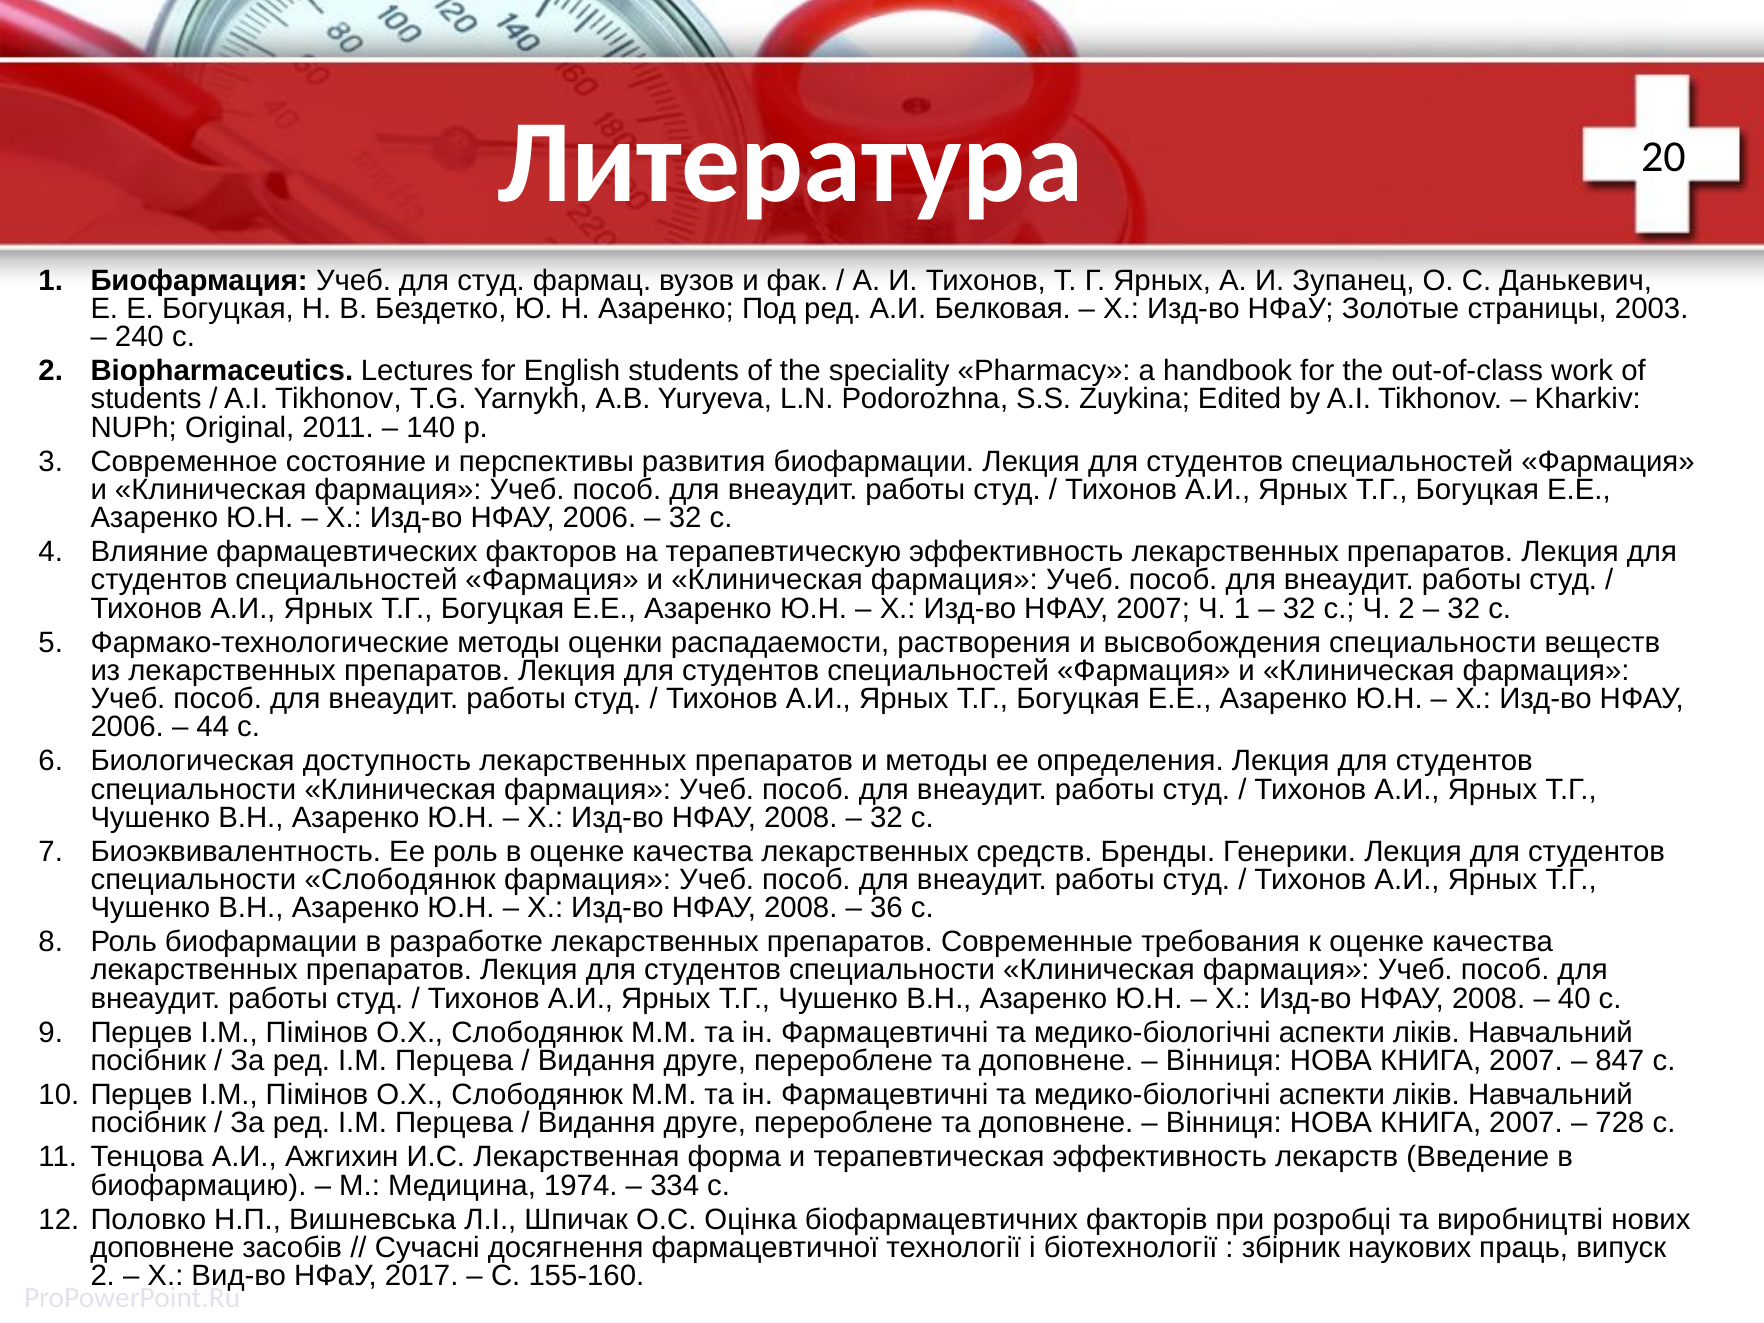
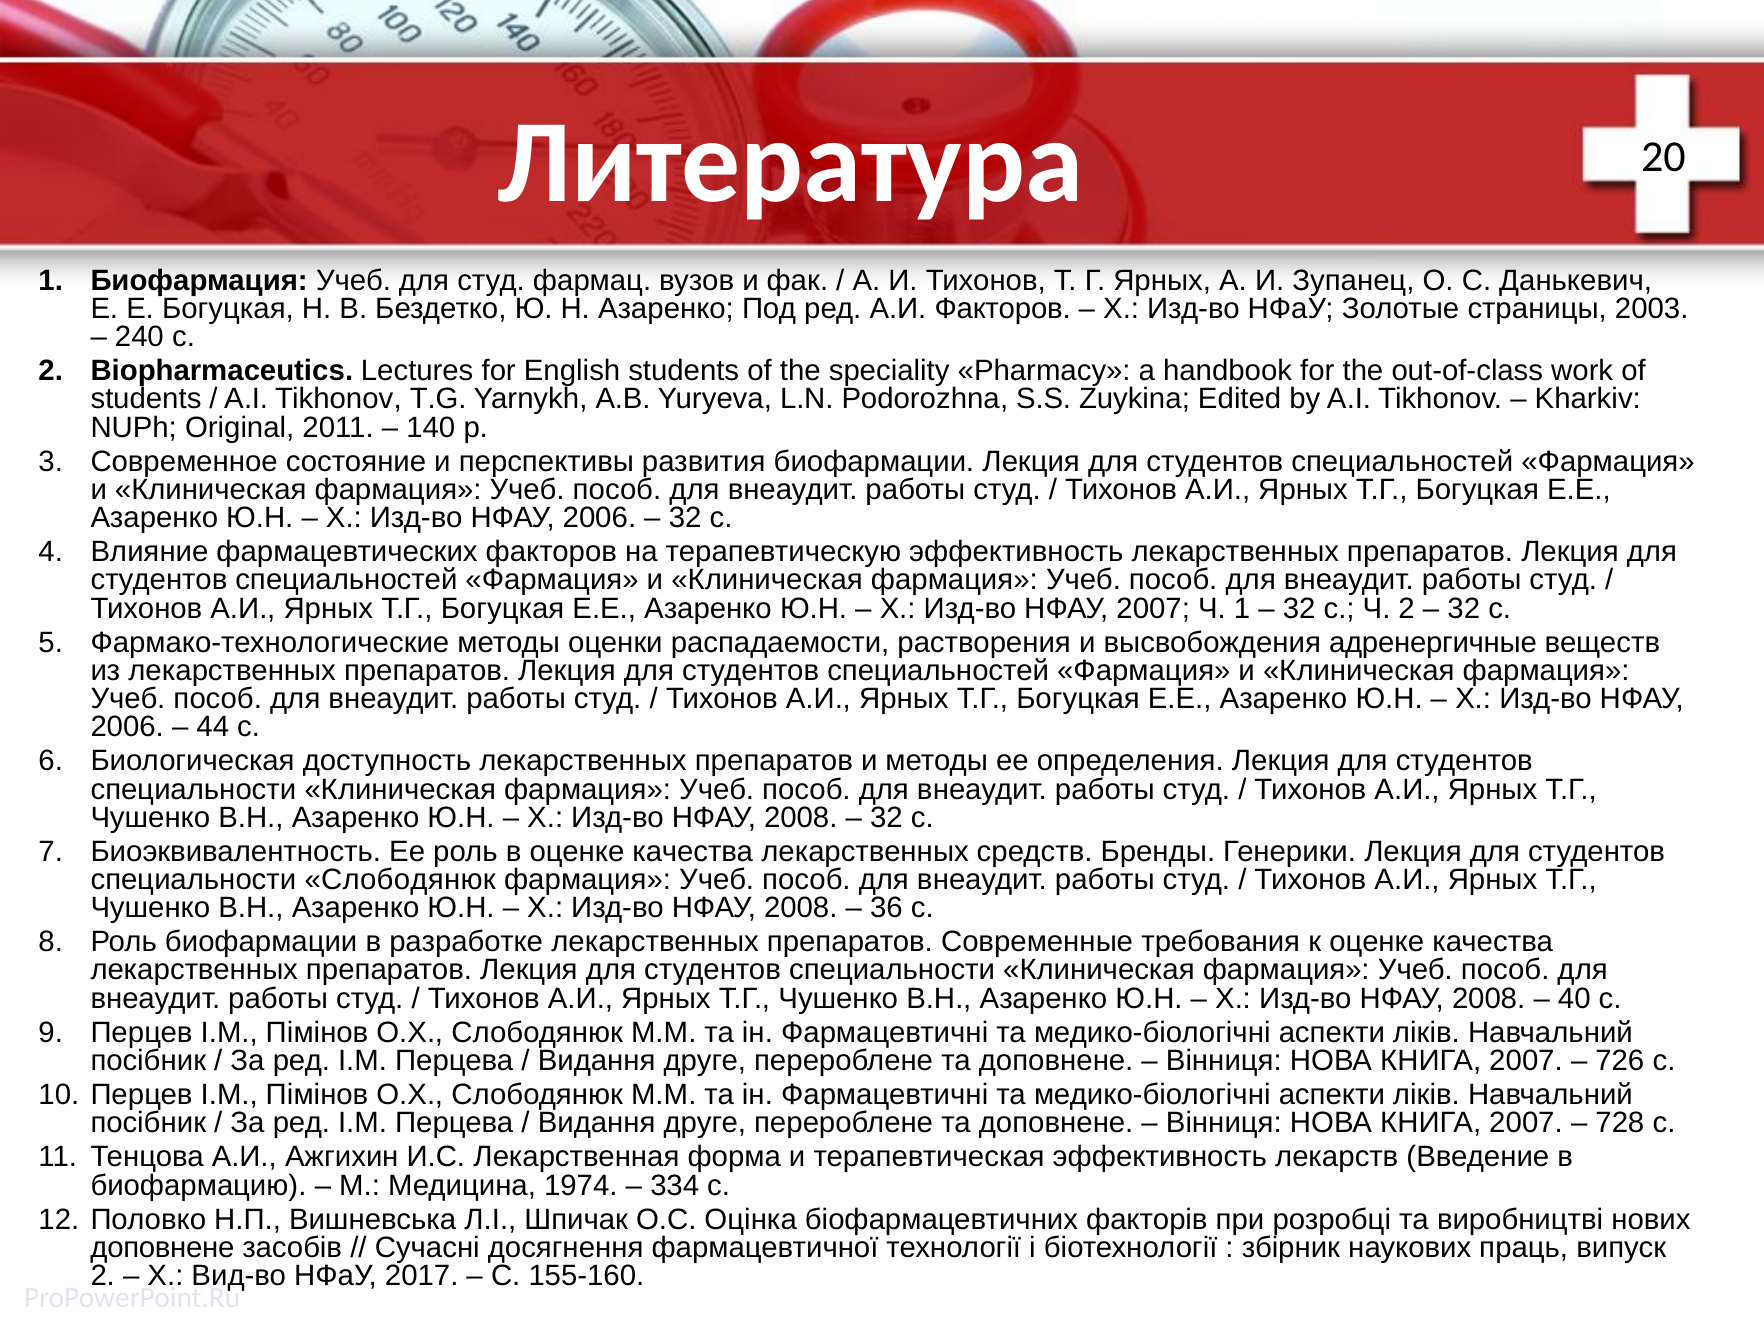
А.И Белковая: Белковая -> Факторов
высвобождения специальности: специальности -> адренергичные
847: 847 -> 726
